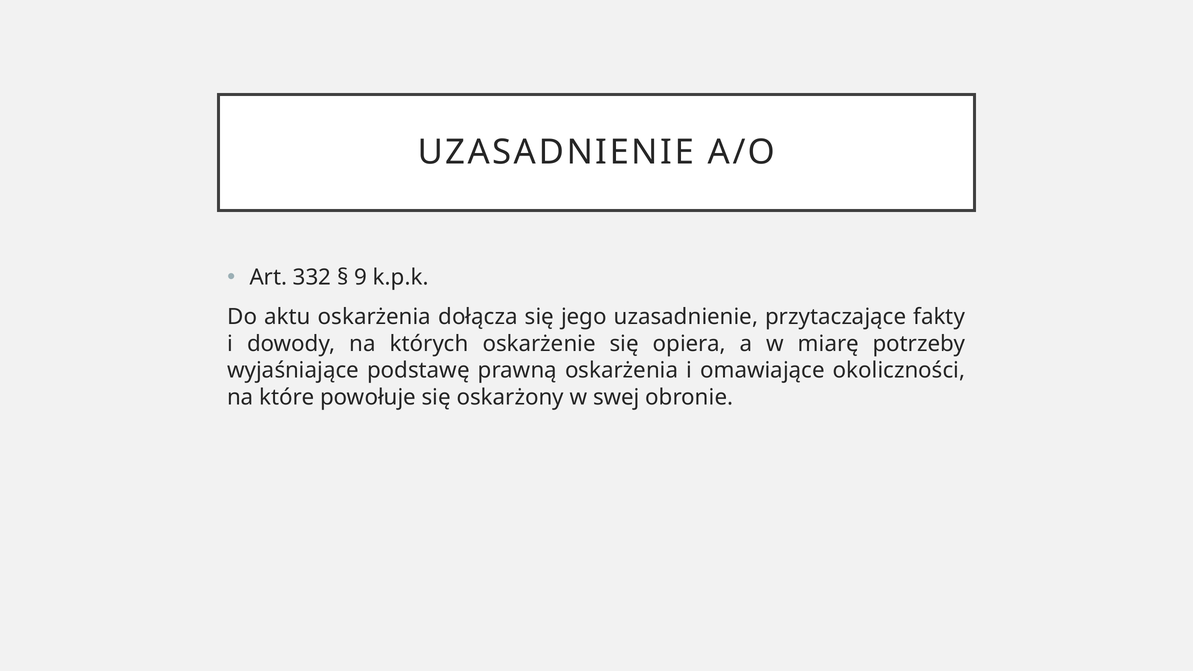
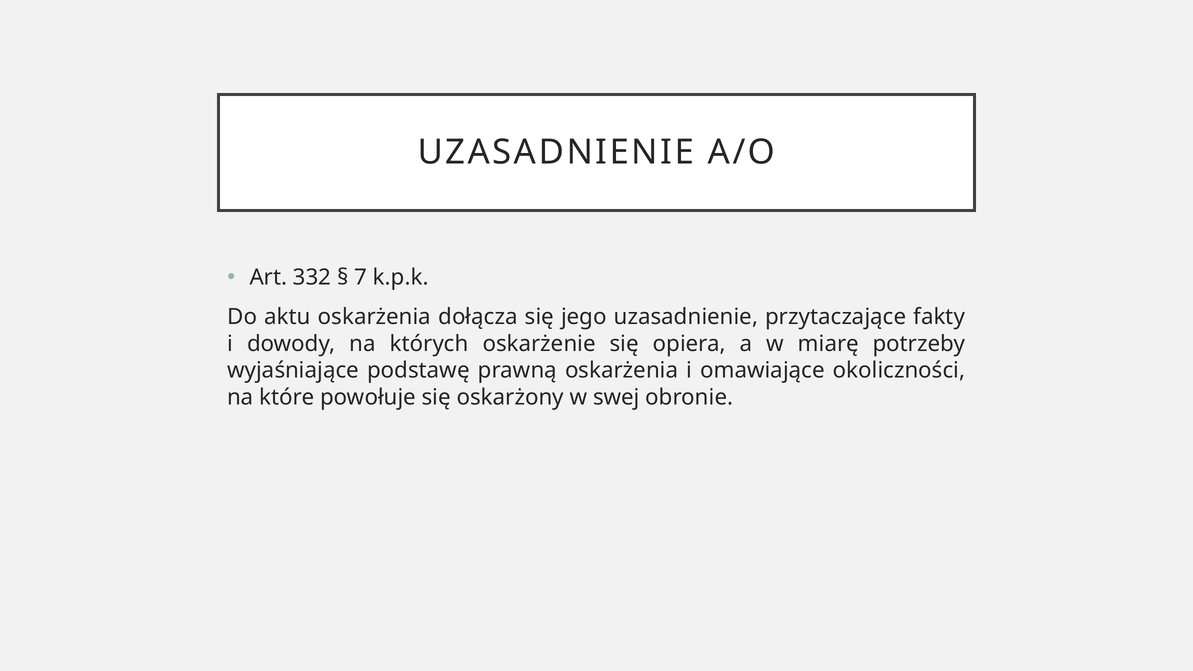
9: 9 -> 7
